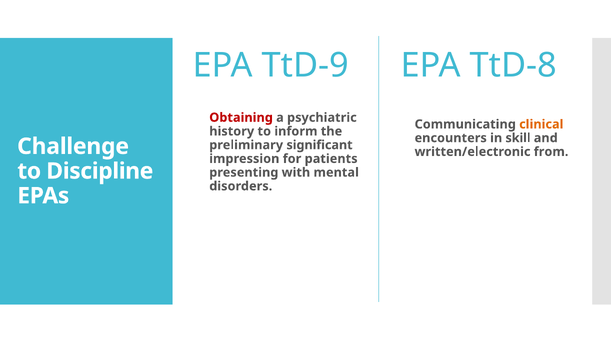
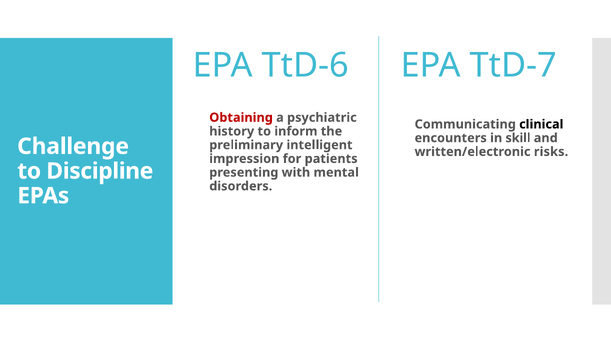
TtD-9: TtD-9 -> TtD-6
TtD-8: TtD-8 -> TtD-7
clinical colour: orange -> black
significant: significant -> intelligent
from: from -> risks
